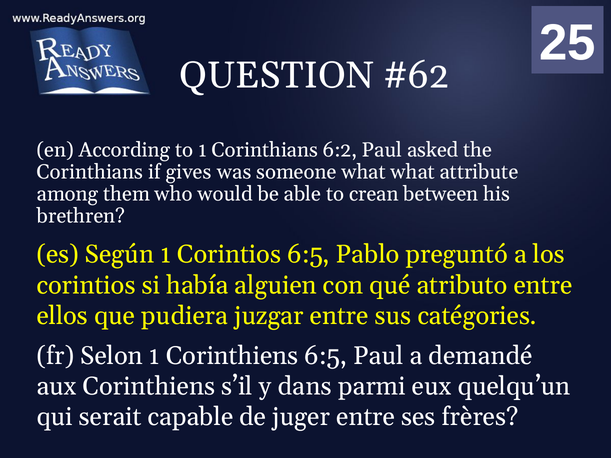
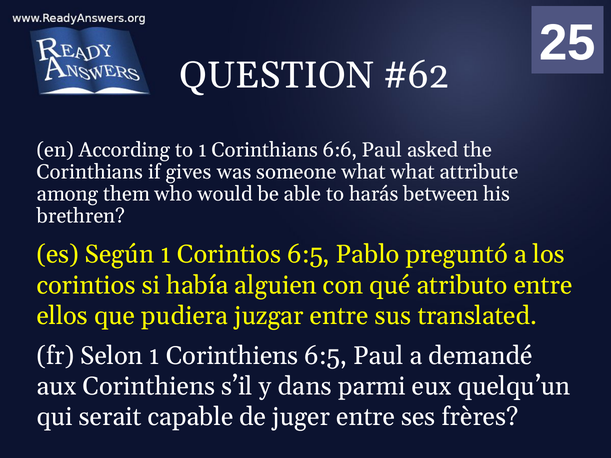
6:2: 6:2 -> 6:6
crean: crean -> harás
catégories: catégories -> translated
